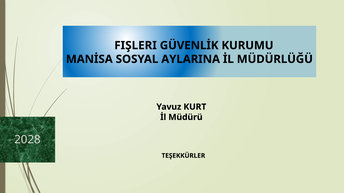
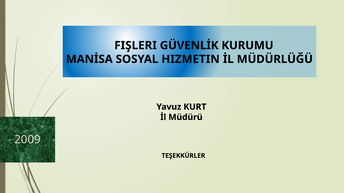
AYLARINA: AYLARINA -> HIZMETIN
2028: 2028 -> 2009
